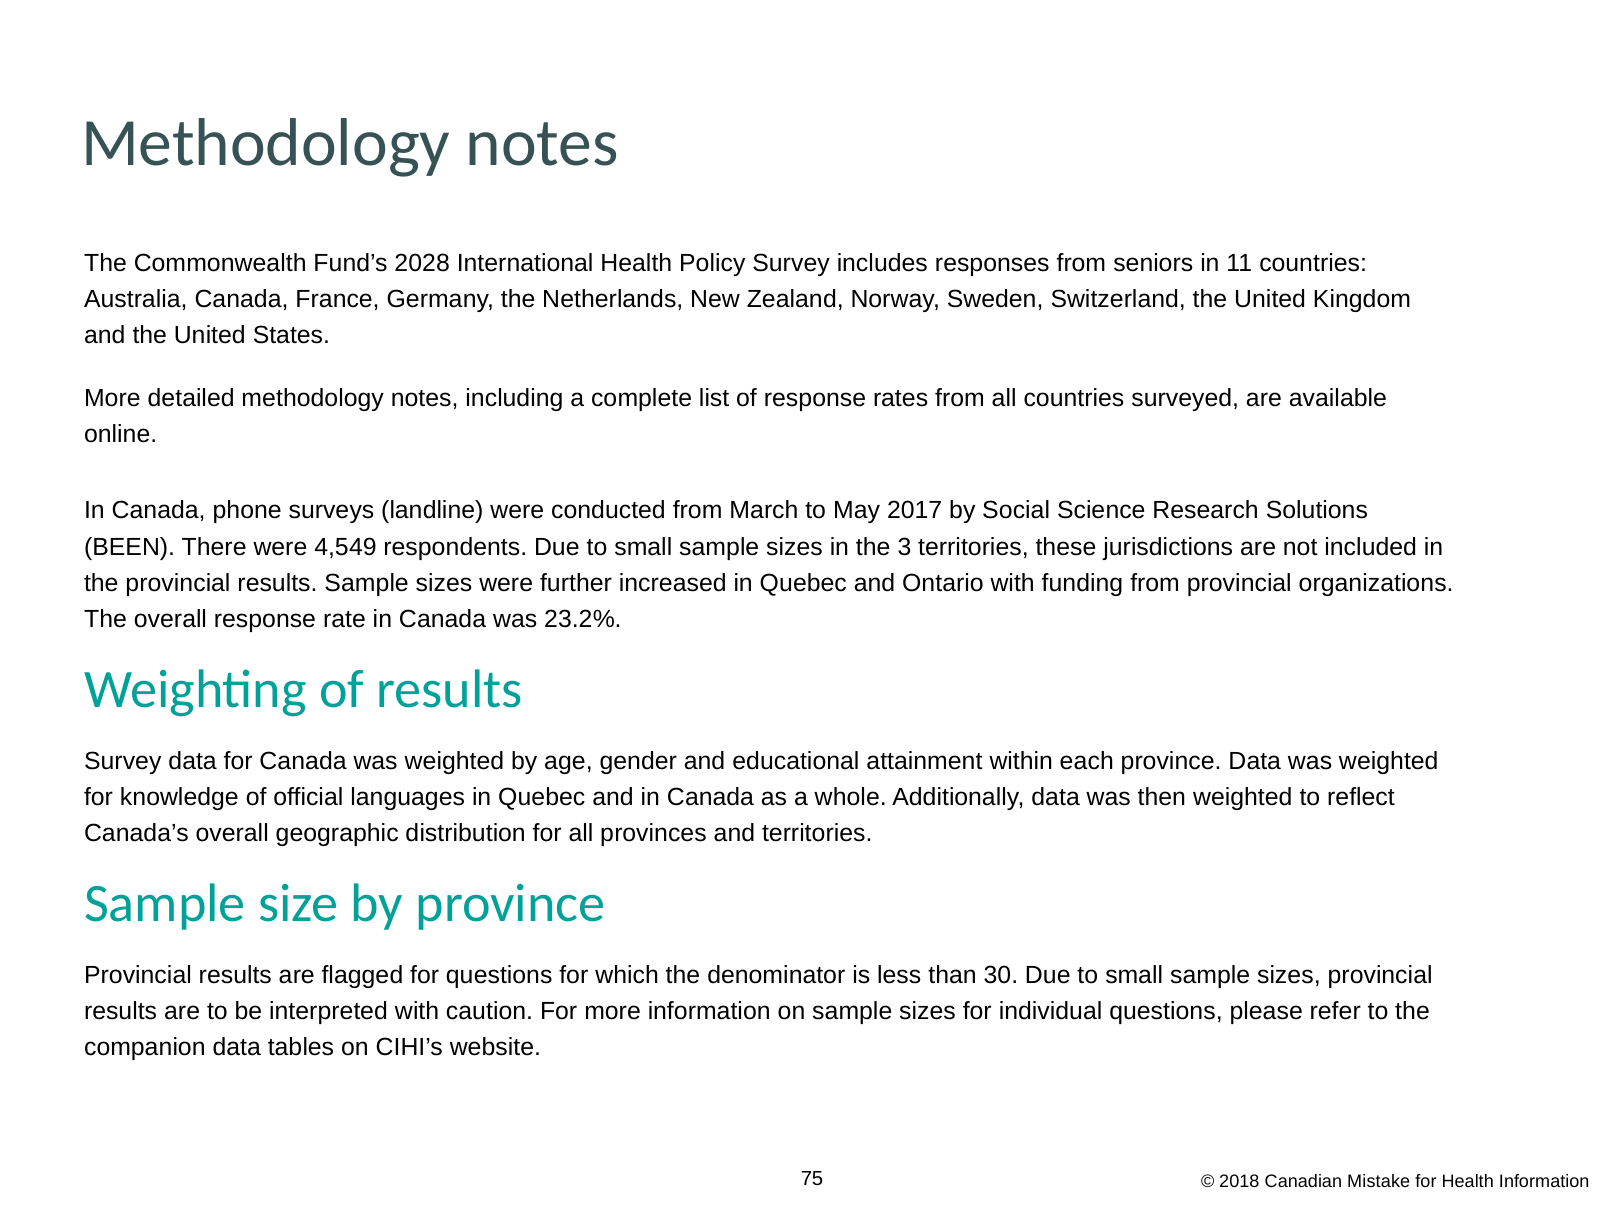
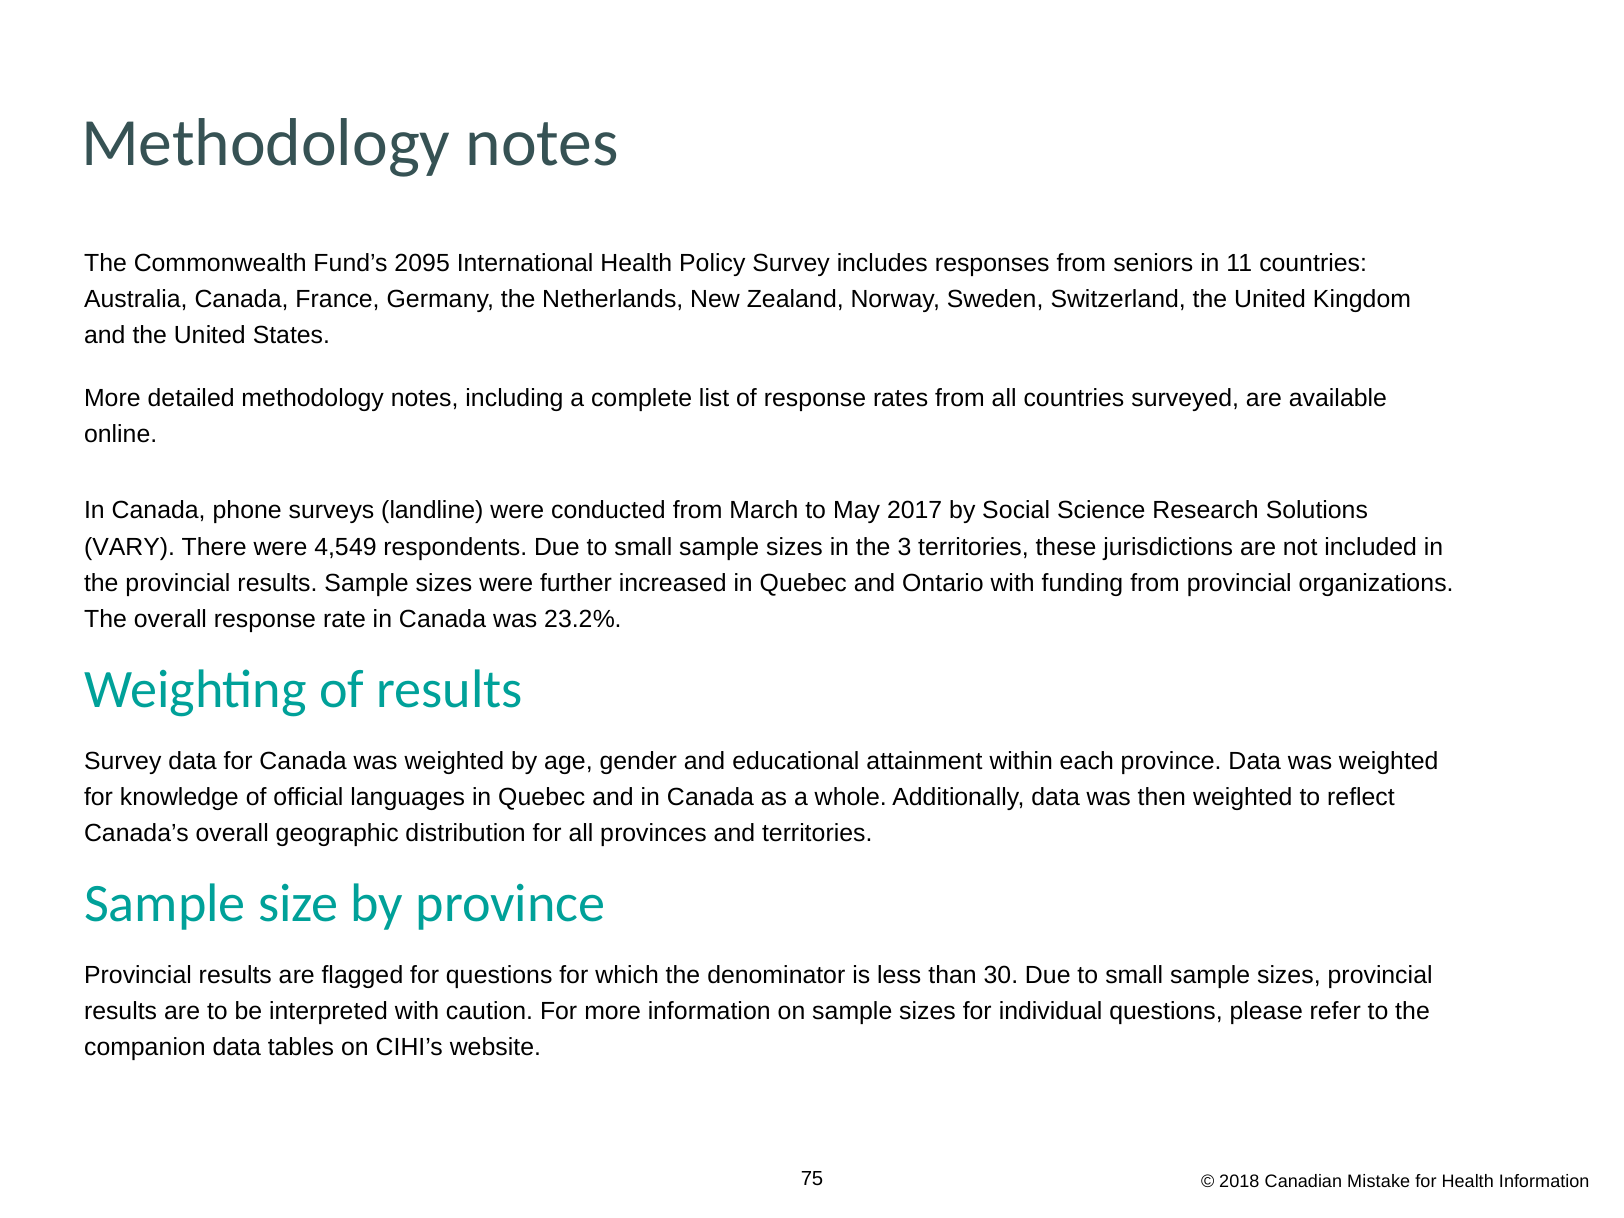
2028: 2028 -> 2095
BEEN: BEEN -> VARY
